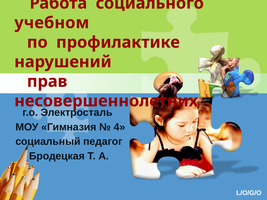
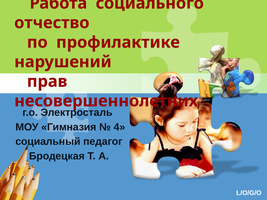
учебном: учебном -> отчество
